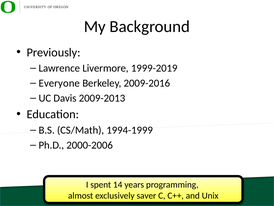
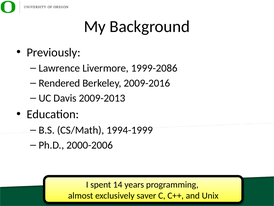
1999-2019: 1999-2019 -> 1999-2086
Everyone: Everyone -> Rendered
